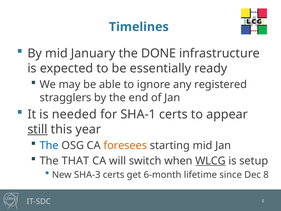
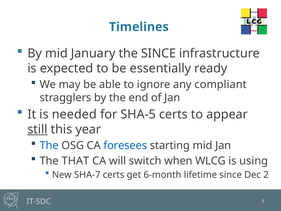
the DONE: DONE -> SINCE
registered: registered -> compliant
SHA-1: SHA-1 -> SHA-5
foresees colour: orange -> blue
WLCG underline: present -> none
setup: setup -> using
SHA-3: SHA-3 -> SHA-7
8: 8 -> 2
